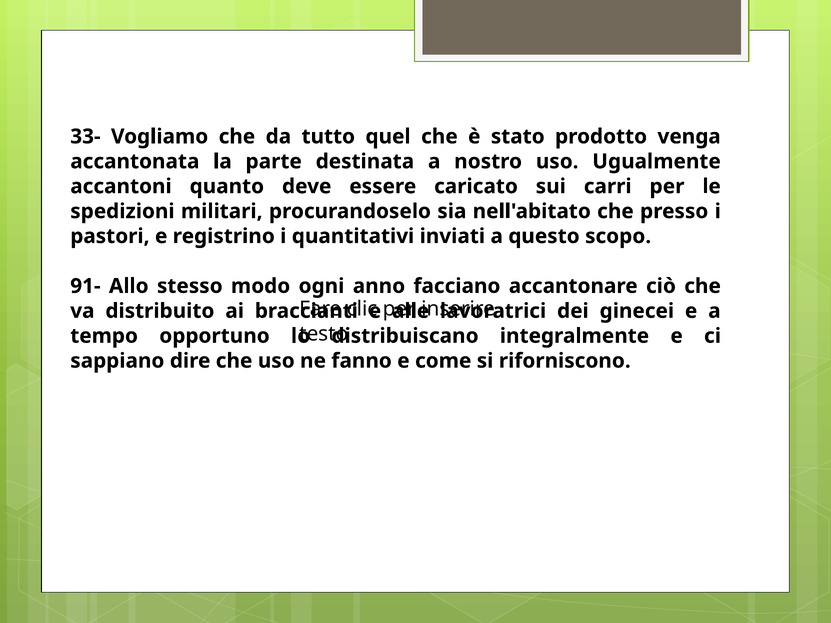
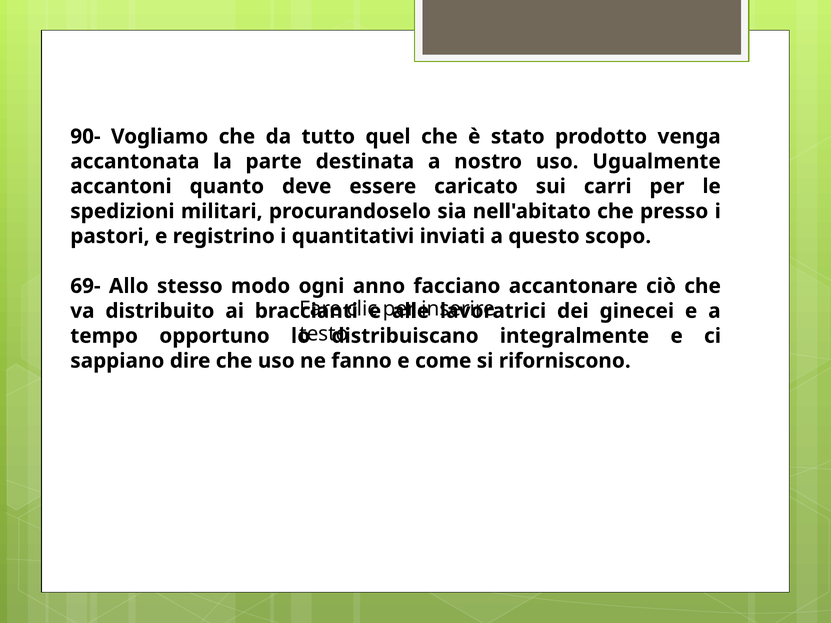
33-: 33- -> 90-
91-: 91- -> 69-
